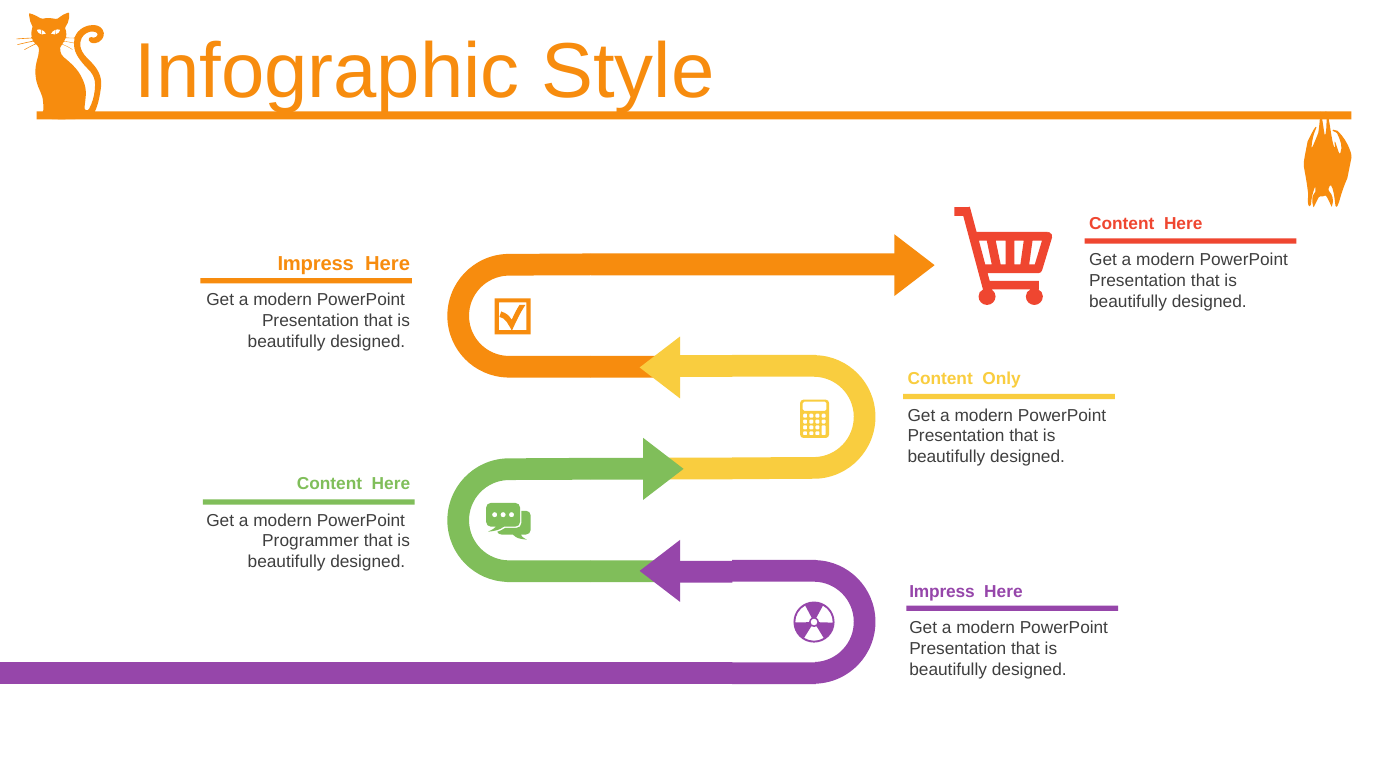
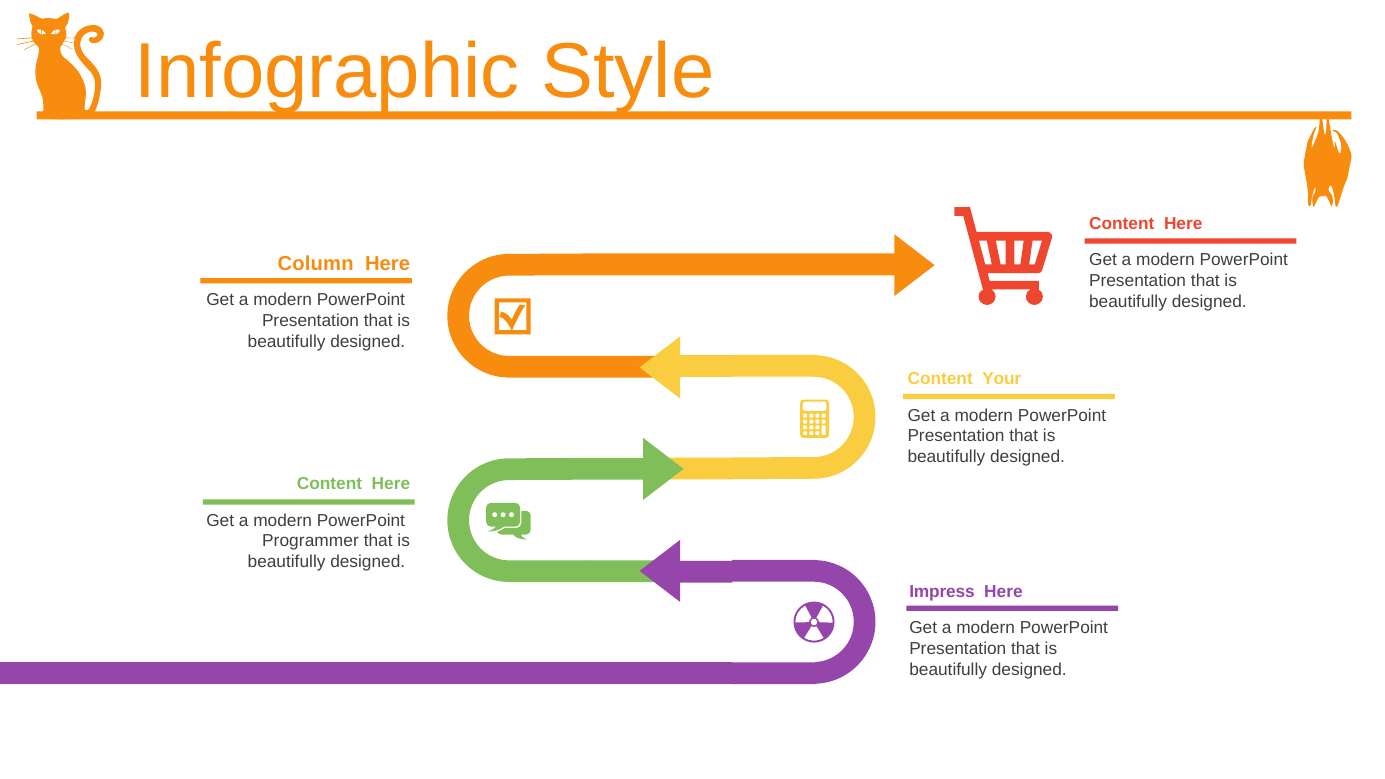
Impress at (316, 264): Impress -> Column
Only: Only -> Your
